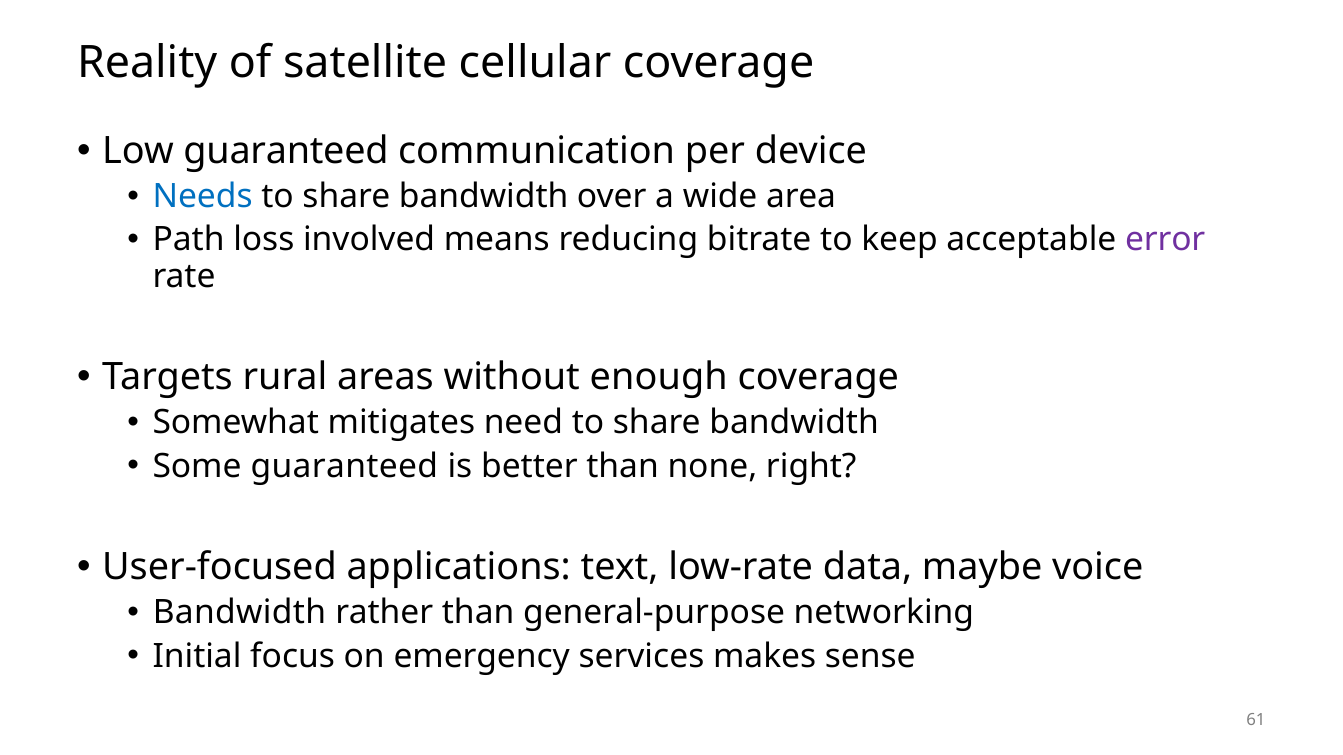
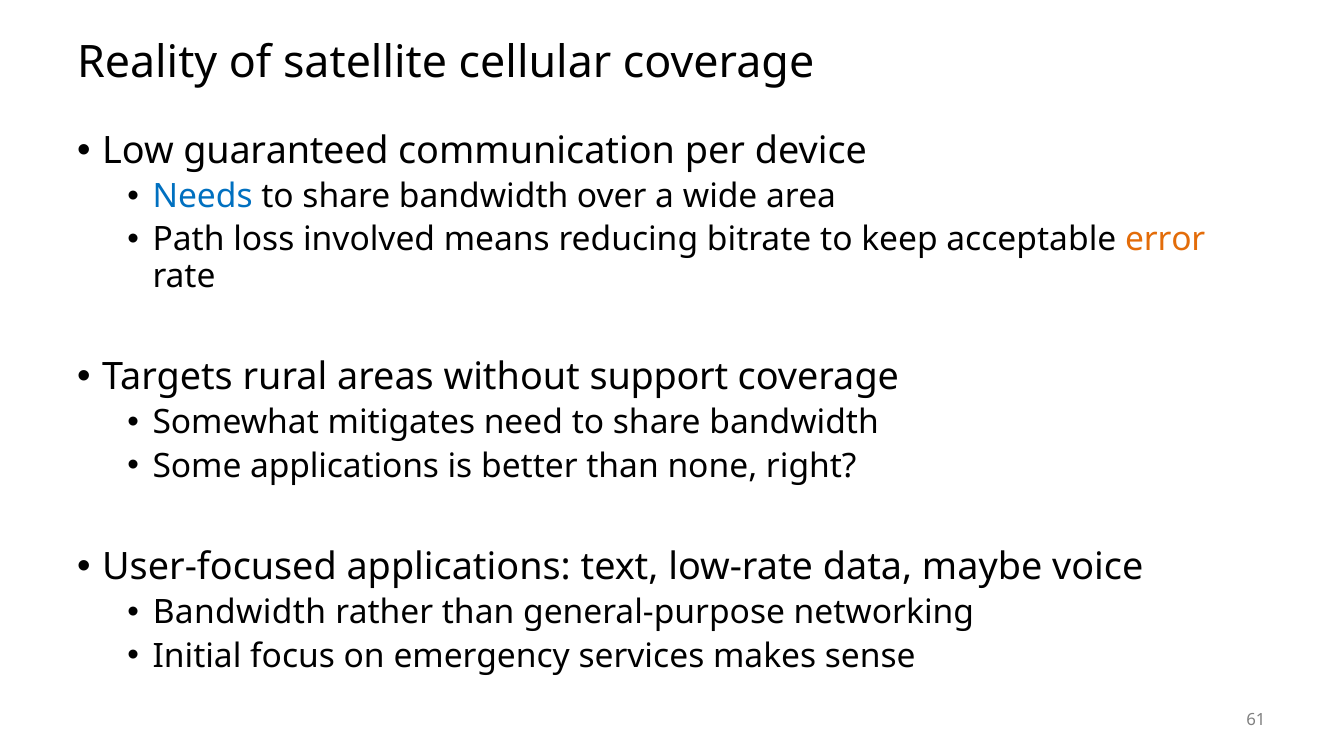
error colour: purple -> orange
enough: enough -> support
Some guaranteed: guaranteed -> applications
